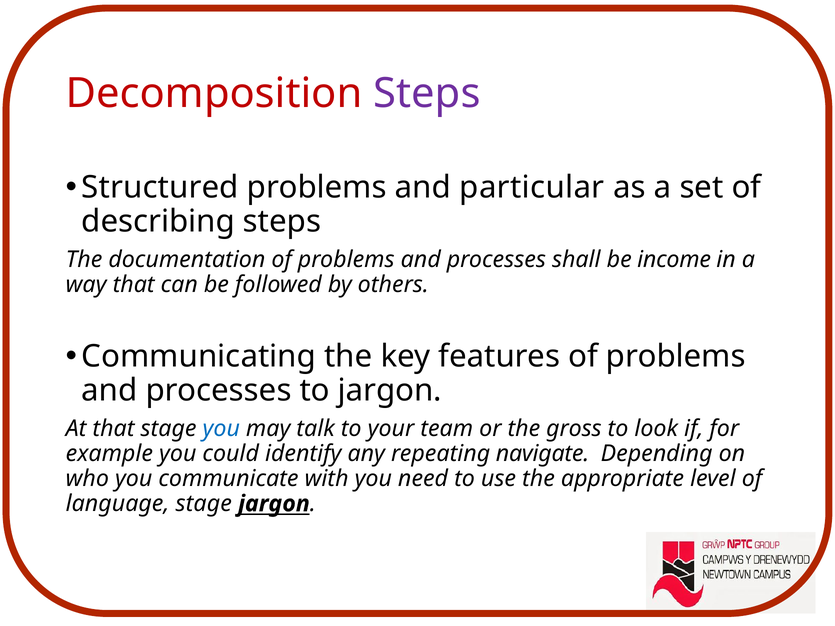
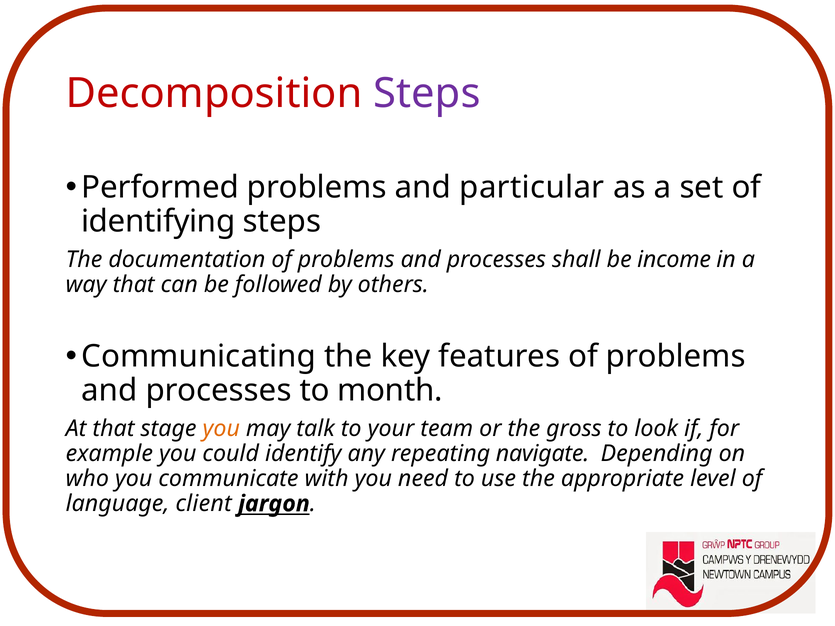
Structured: Structured -> Performed
describing: describing -> identifying
to jargon: jargon -> month
you at (221, 429) colour: blue -> orange
language stage: stage -> client
